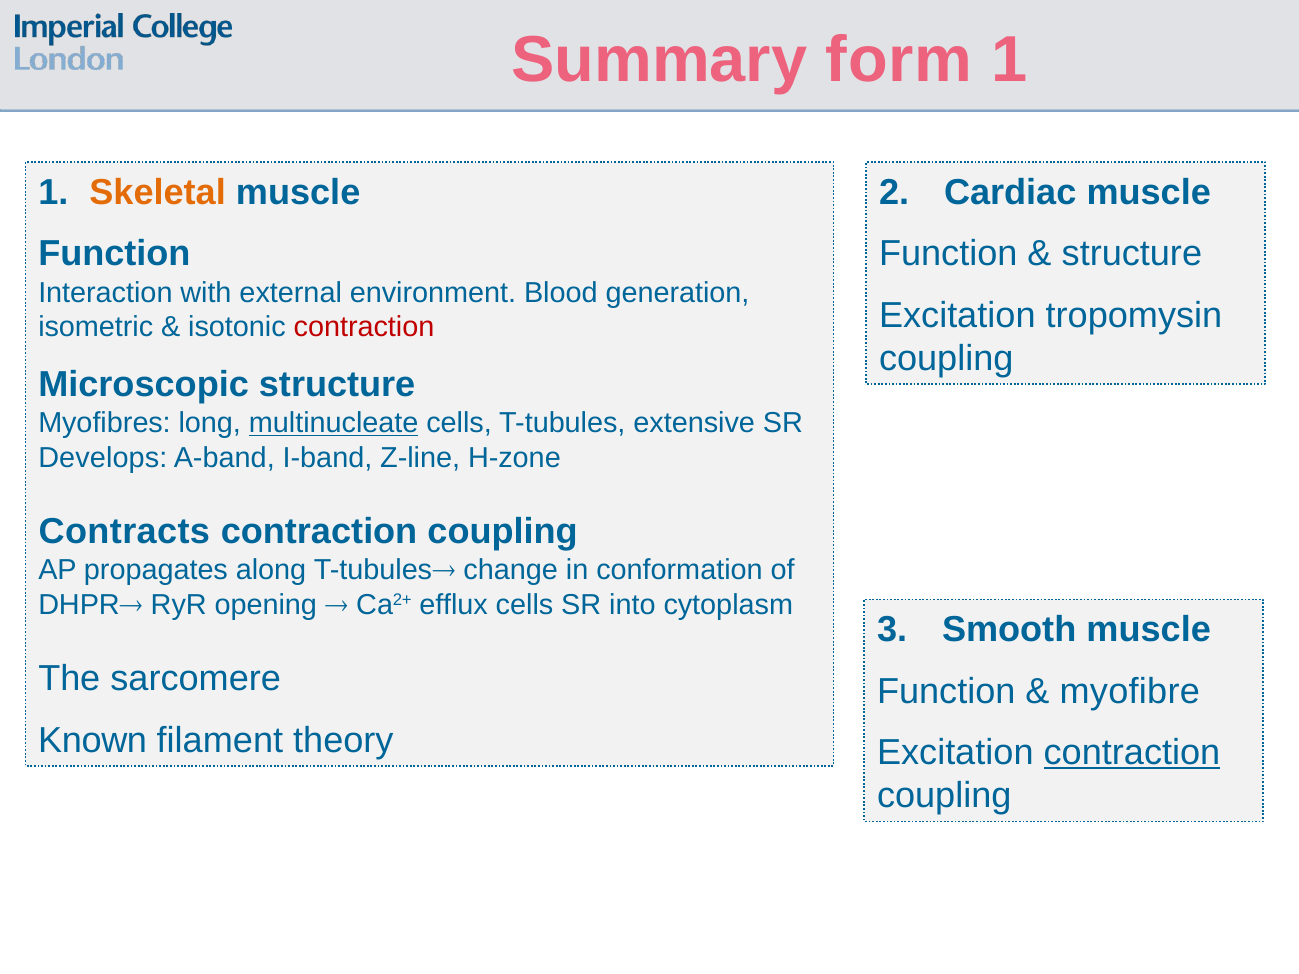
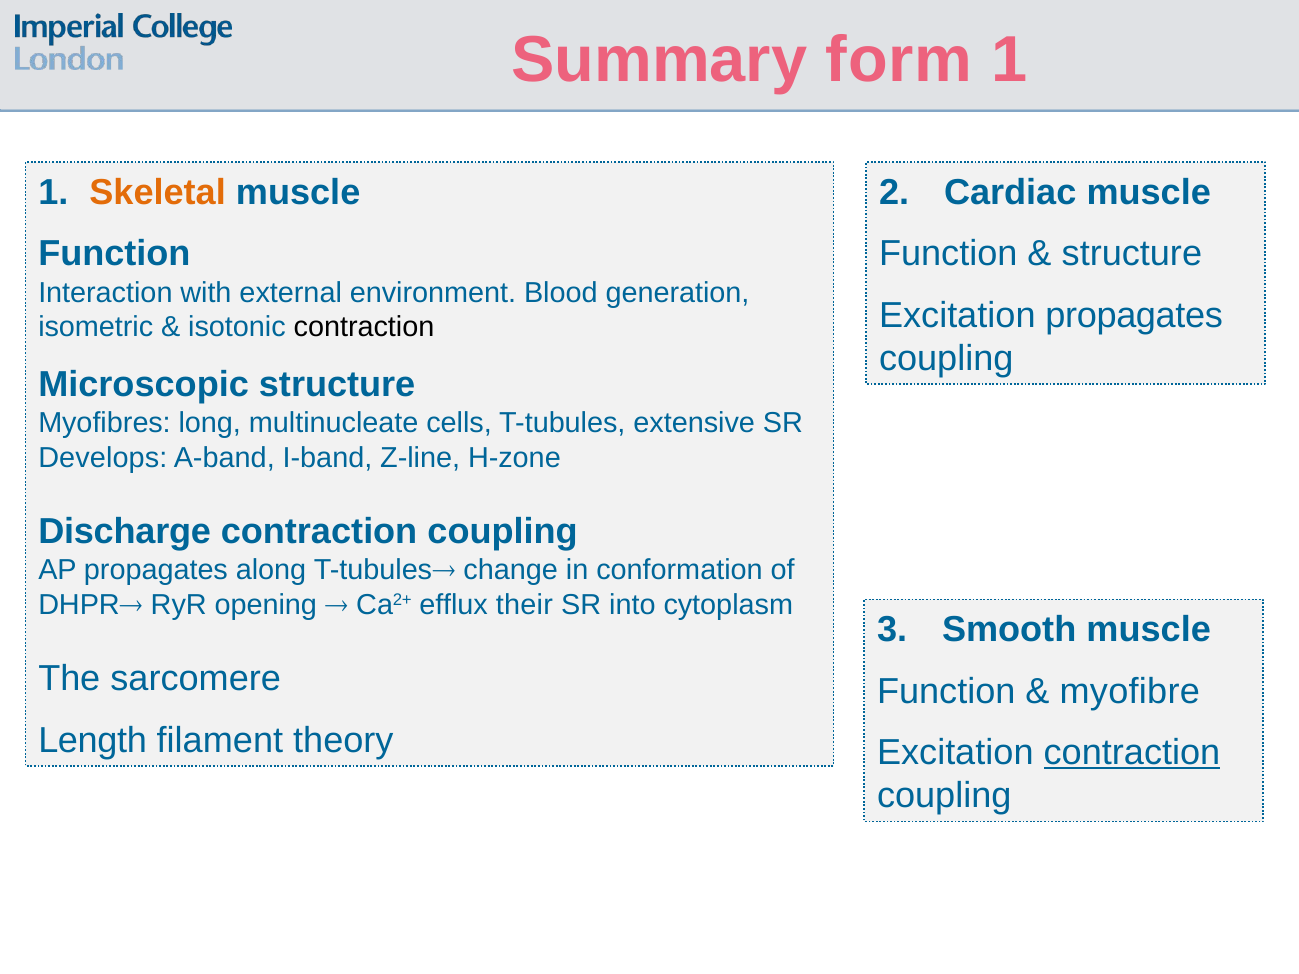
Excitation tropomysin: tropomysin -> propagates
contraction at (364, 327) colour: red -> black
multinucleate underline: present -> none
Contracts: Contracts -> Discharge
efflux cells: cells -> their
Known: Known -> Length
